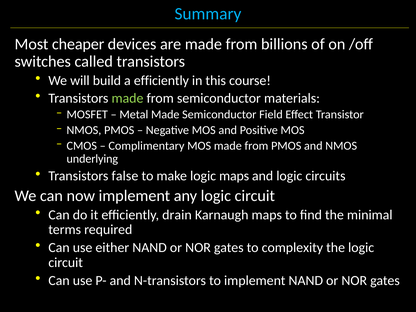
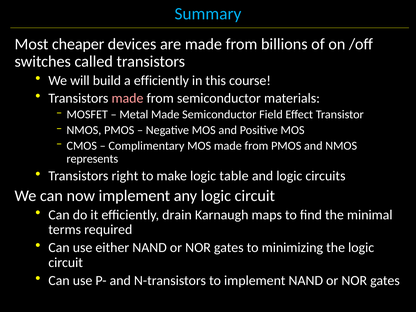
made at (127, 98) colour: light green -> pink
underlying: underlying -> represents
false: false -> right
logic maps: maps -> table
complexity: complexity -> minimizing
